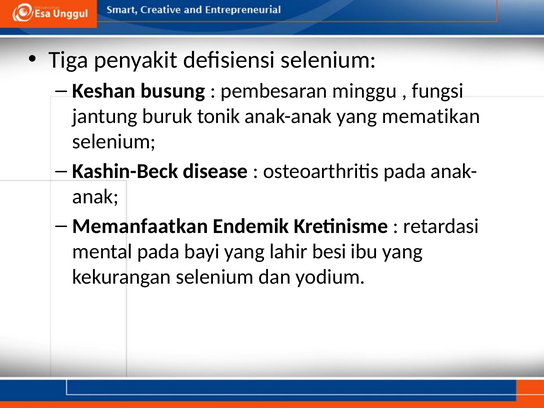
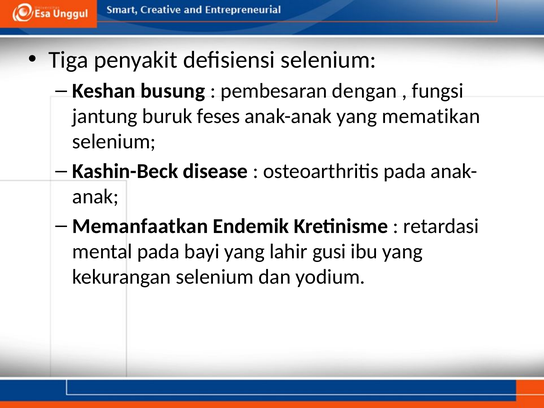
minggu: minggu -> dengan
tonik: tonik -> feses
besi: besi -> gusi
